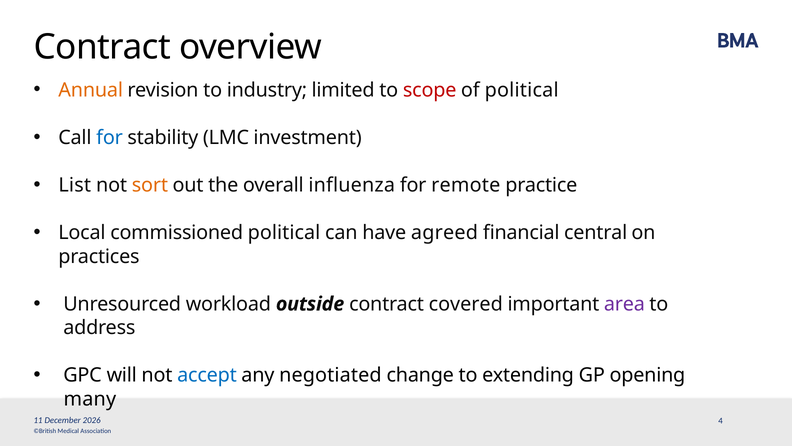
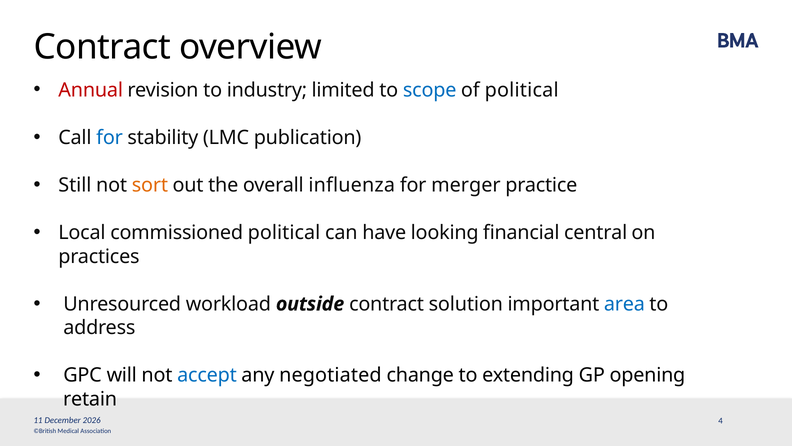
Annual colour: orange -> red
scope colour: red -> blue
investment: investment -> publication
List: List -> Still
remote: remote -> merger
agreed: agreed -> looking
covered: covered -> solution
area colour: purple -> blue
many: many -> retain
